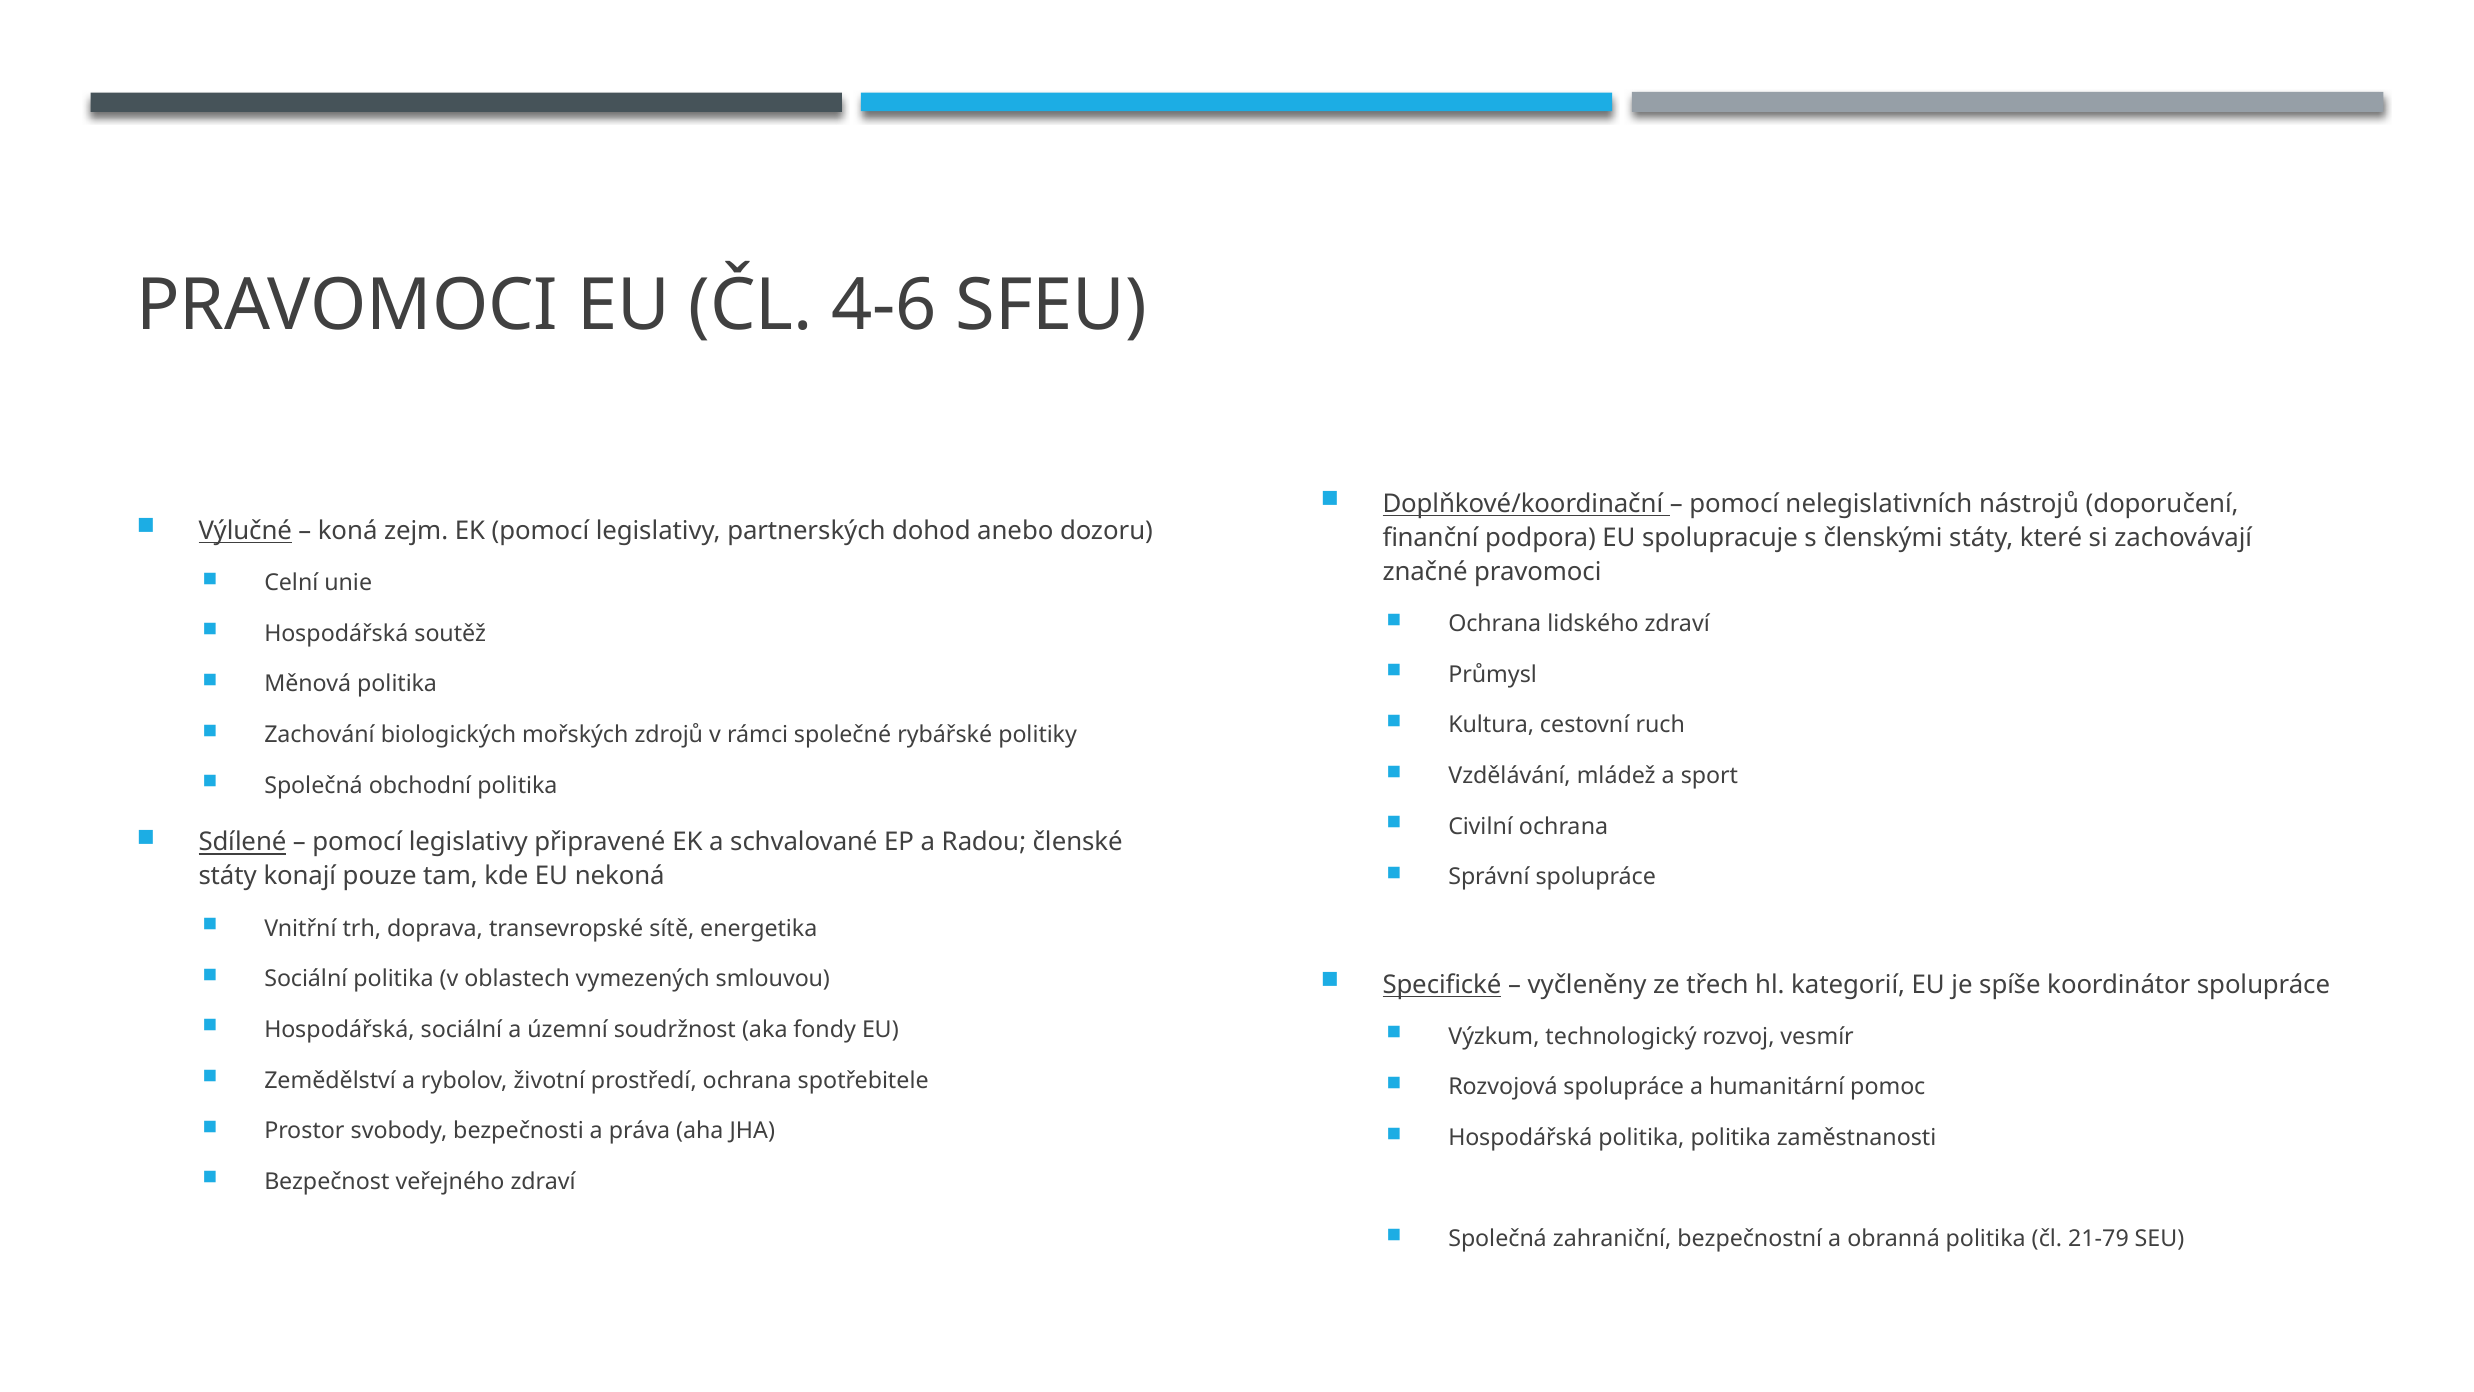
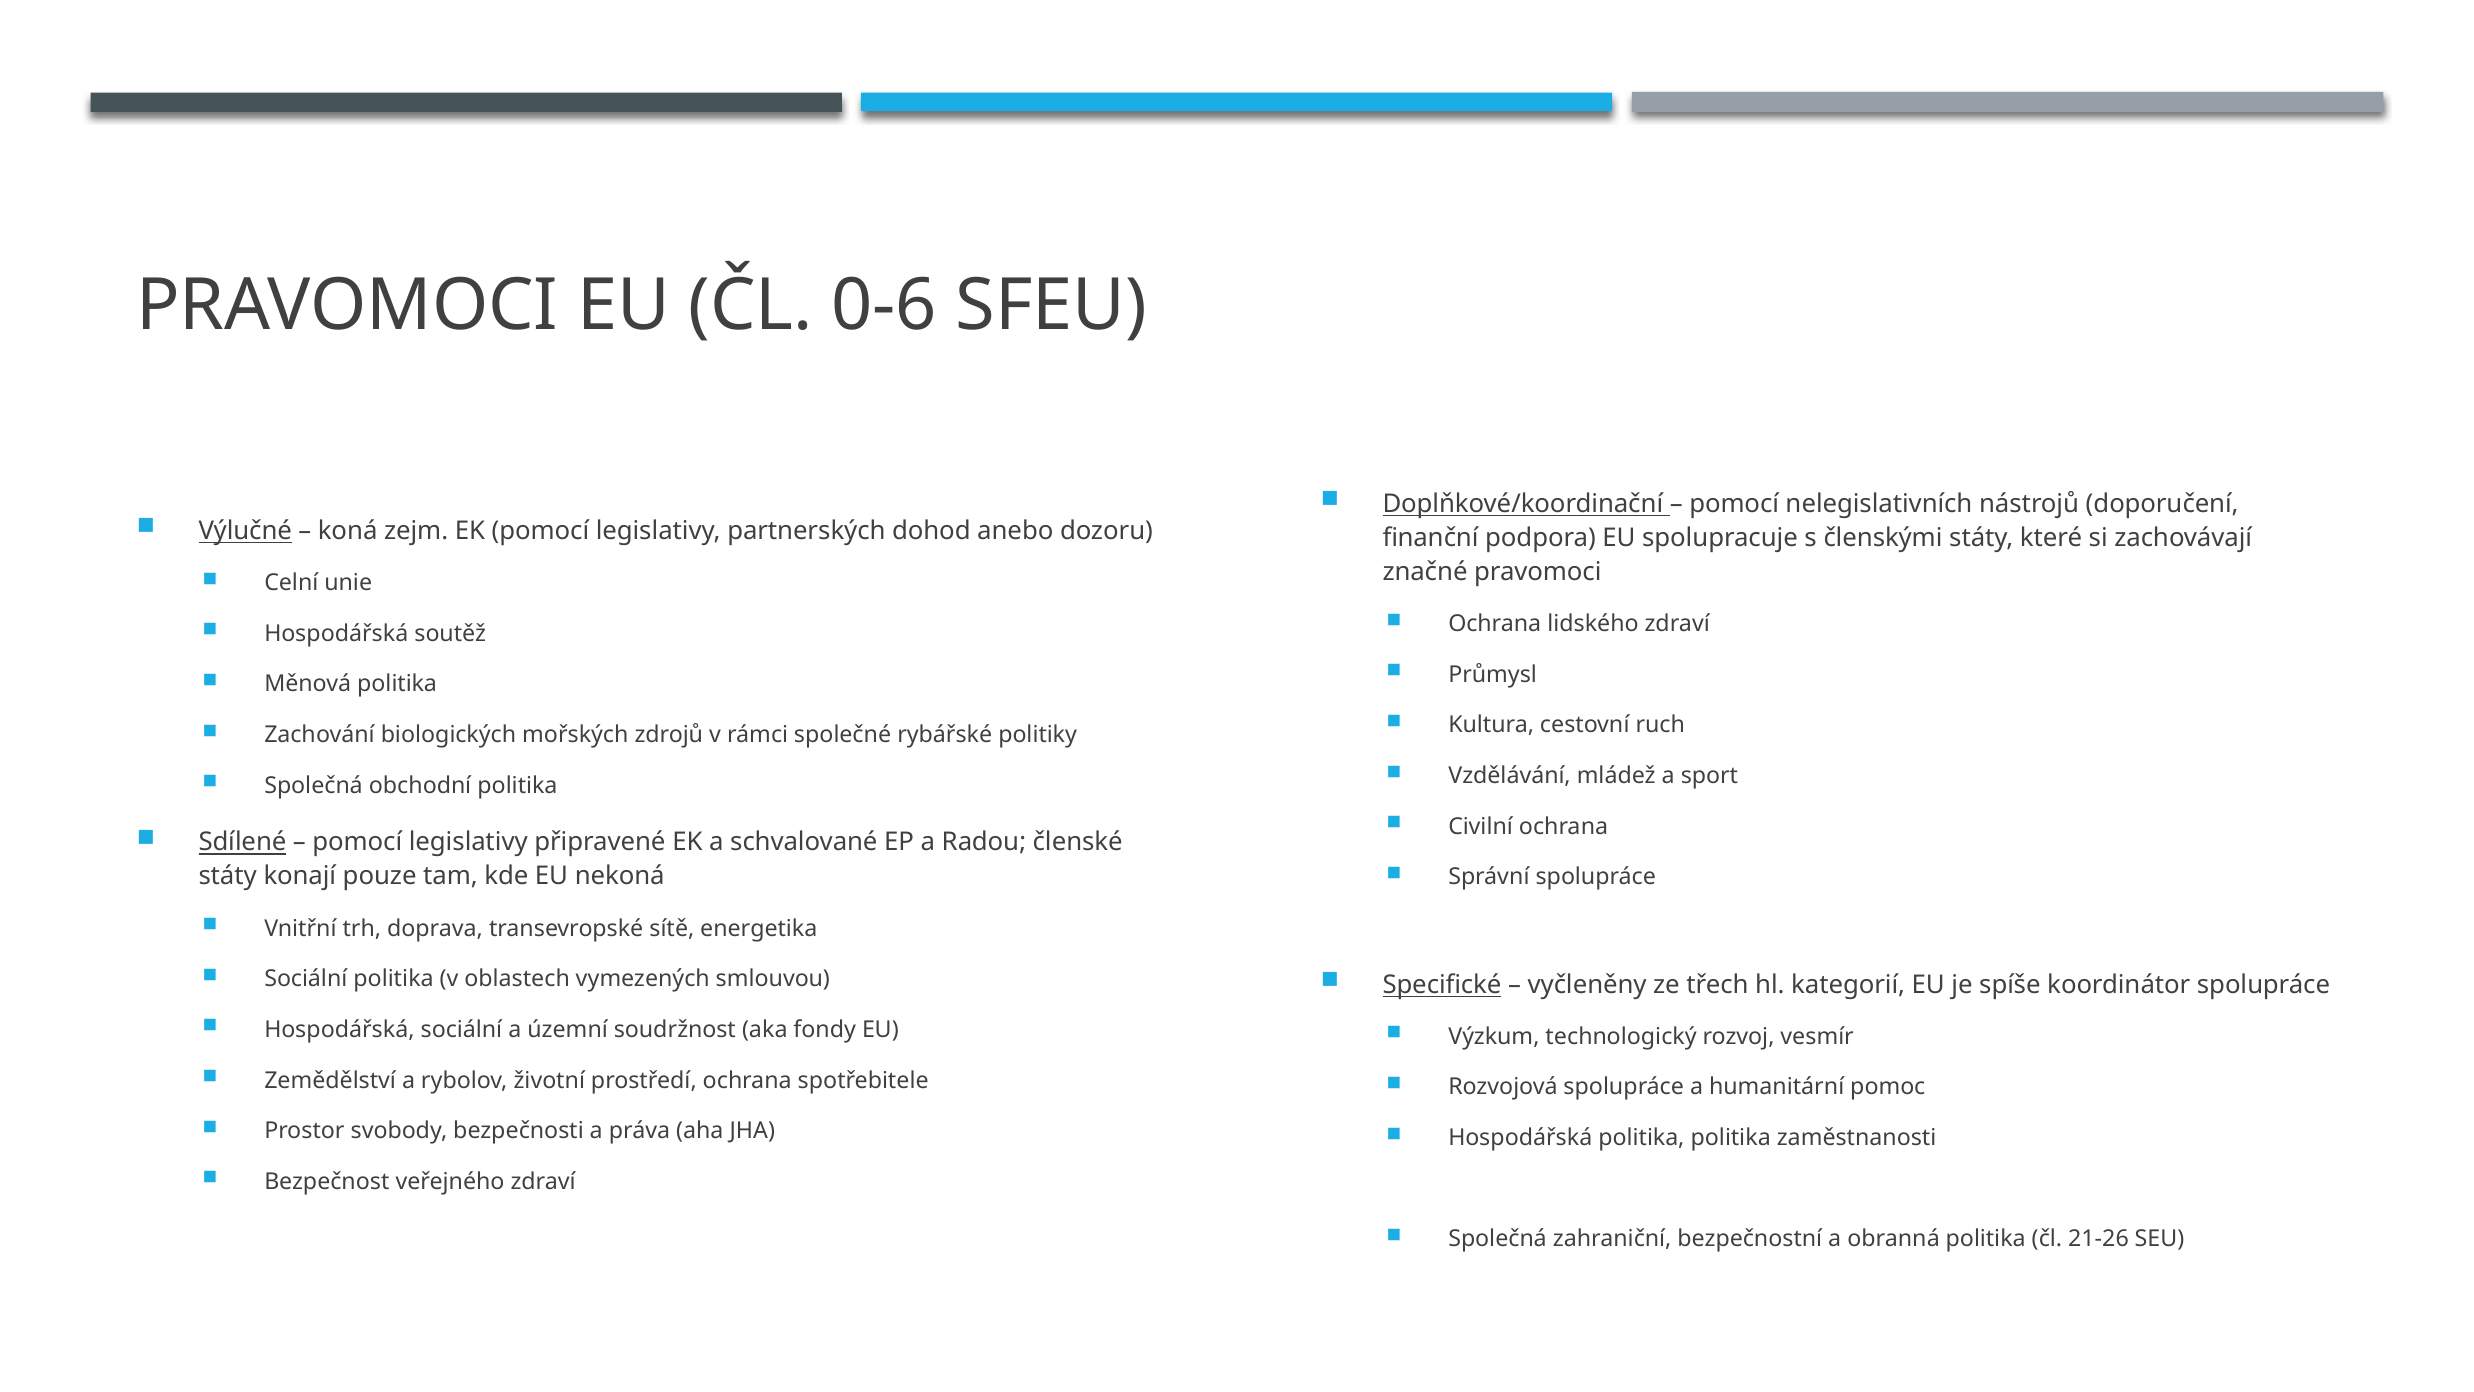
4-6: 4-6 -> 0-6
21-79: 21-79 -> 21-26
